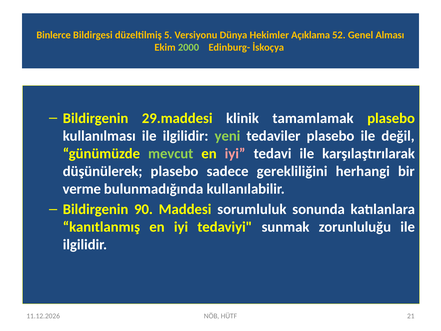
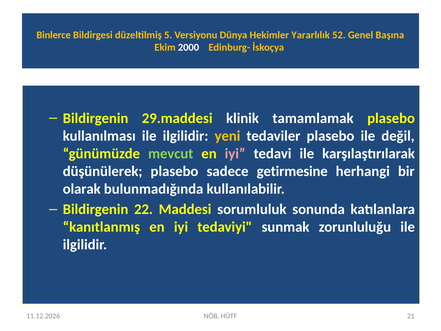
Açıklama: Açıklama -> Yararlılık
Alması: Alması -> Başına
2000 colour: light green -> white
yeni colour: light green -> yellow
gerekliliğini: gerekliliğini -> getirmesine
verme: verme -> olarak
90: 90 -> 22
